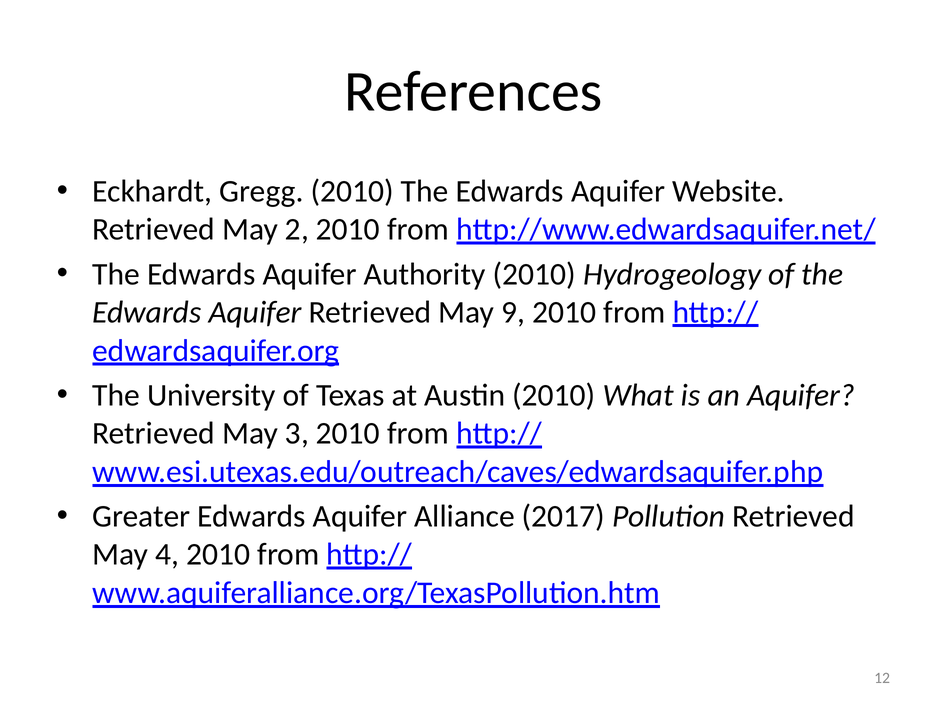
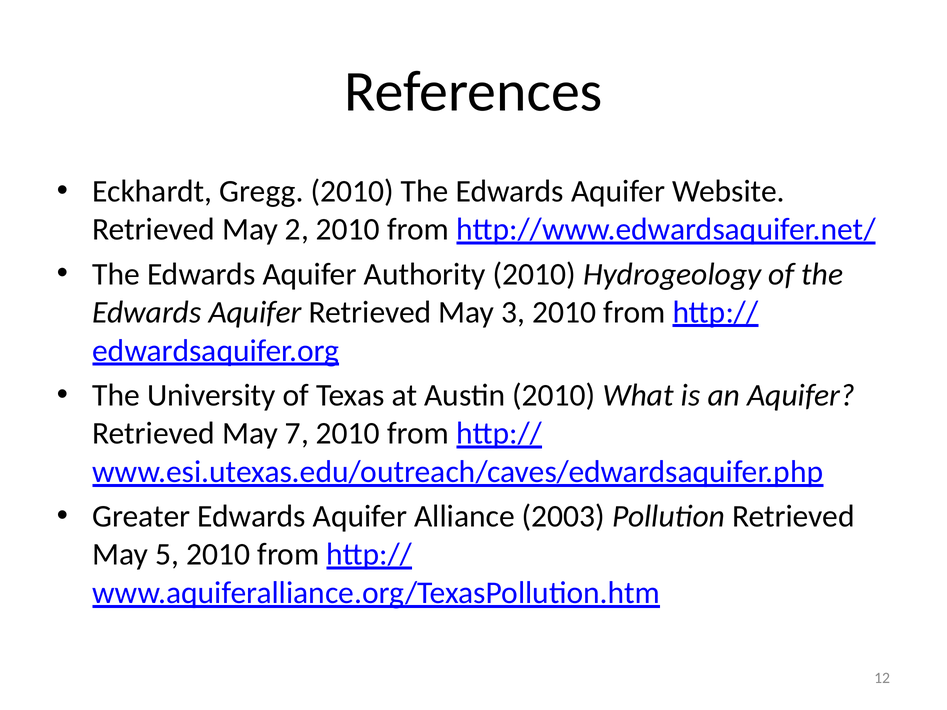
9: 9 -> 3
3: 3 -> 7
2017: 2017 -> 2003
4: 4 -> 5
